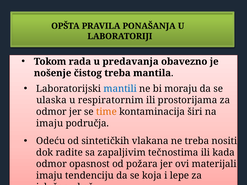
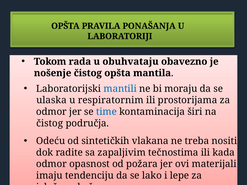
predavanja: predavanja -> obuhvataju
čistog treba: treba -> opšta
time colour: orange -> blue
imaju at (50, 123): imaju -> čistog
koja: koja -> lako
